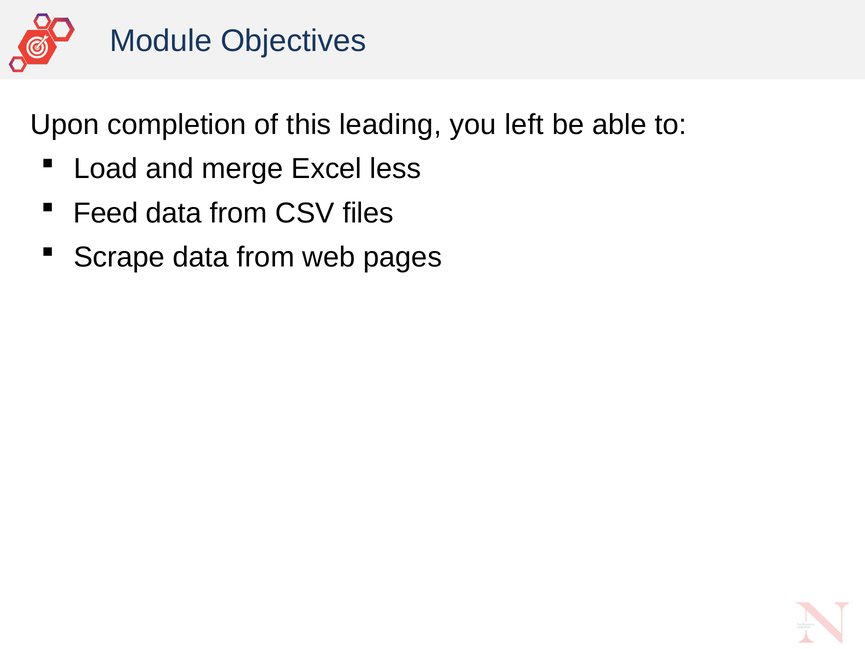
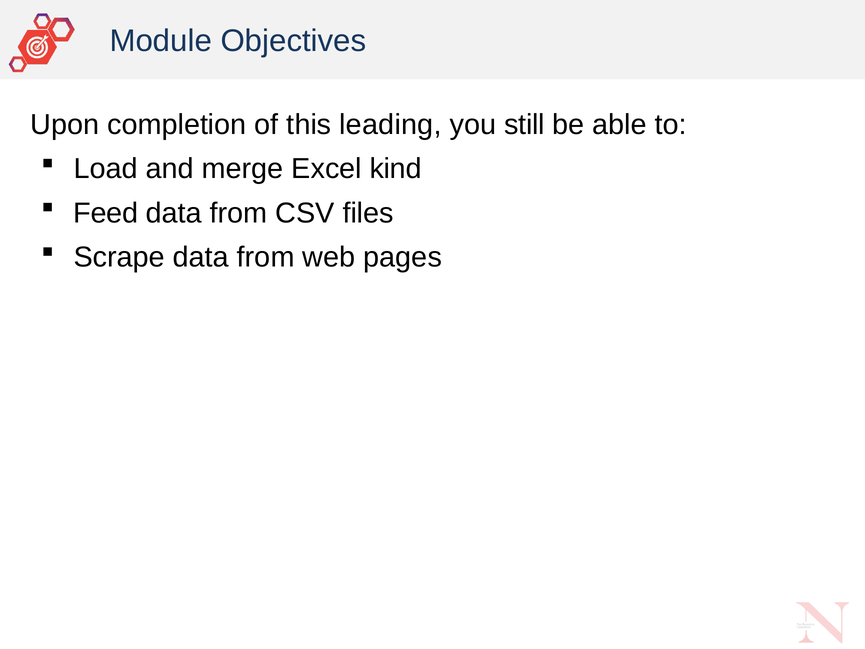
left: left -> still
less: less -> kind
